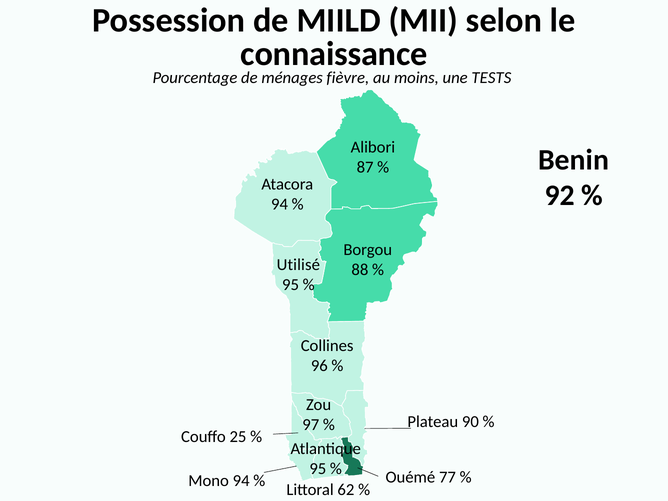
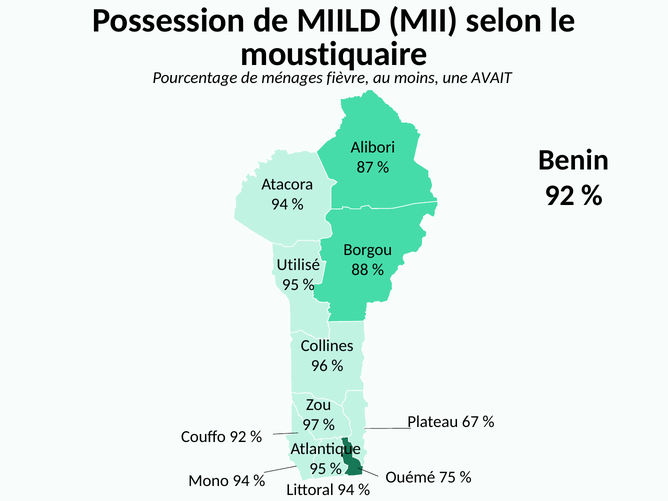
connaissance: connaissance -> moustiquaire
TESTS: TESTS -> AVAIT
90: 90 -> 67
Couffo 25: 25 -> 92
77: 77 -> 75
Littoral 62: 62 -> 94
